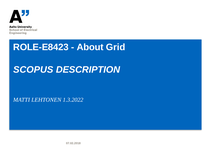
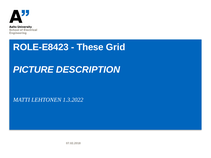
About: About -> These
SCOPUS: SCOPUS -> PICTURE
